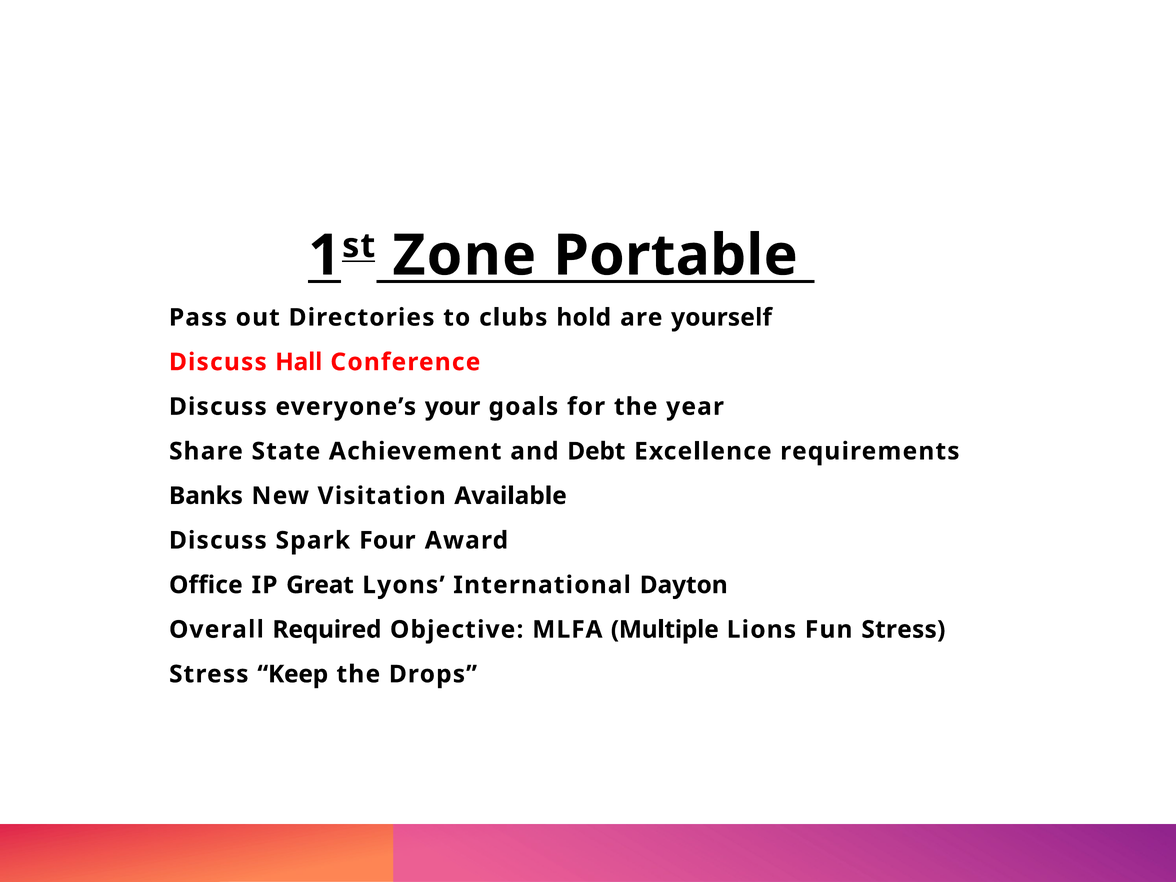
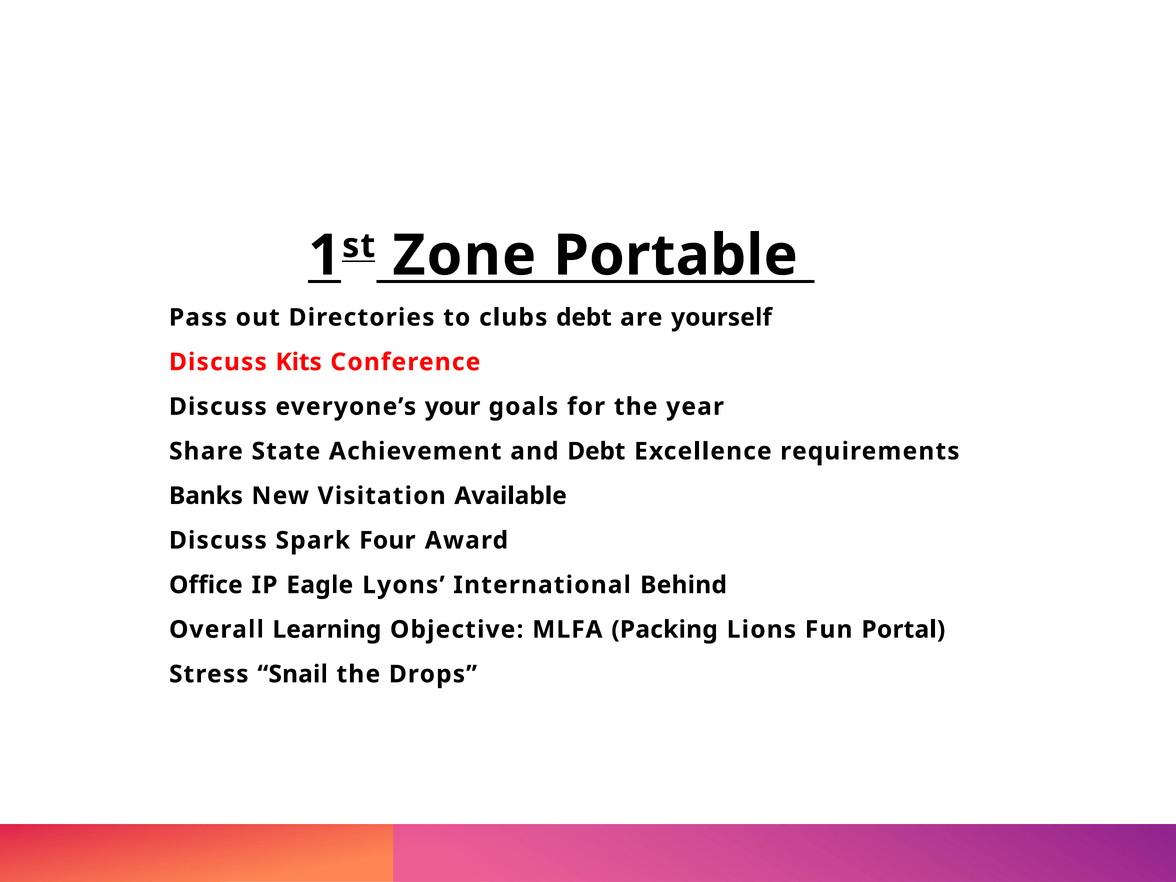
clubs hold: hold -> debt
Hall: Hall -> Kits
Great: Great -> Eagle
Dayton: Dayton -> Behind
Required: Required -> Learning
Multiple: Multiple -> Packing
Fun Stress: Stress -> Portal
Keep: Keep -> Snail
